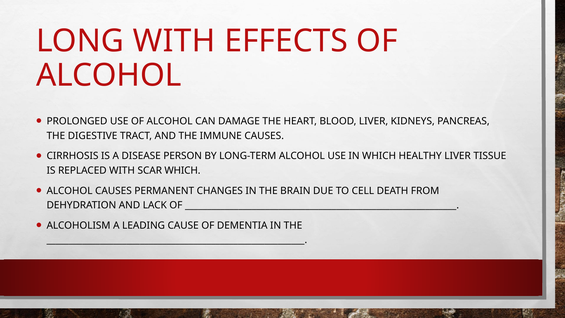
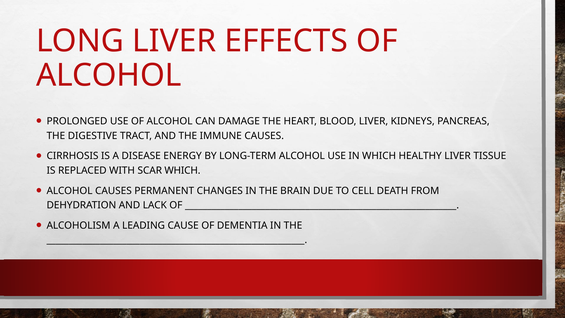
LONG WITH: WITH -> LIVER
PERSON: PERSON -> ENERGY
